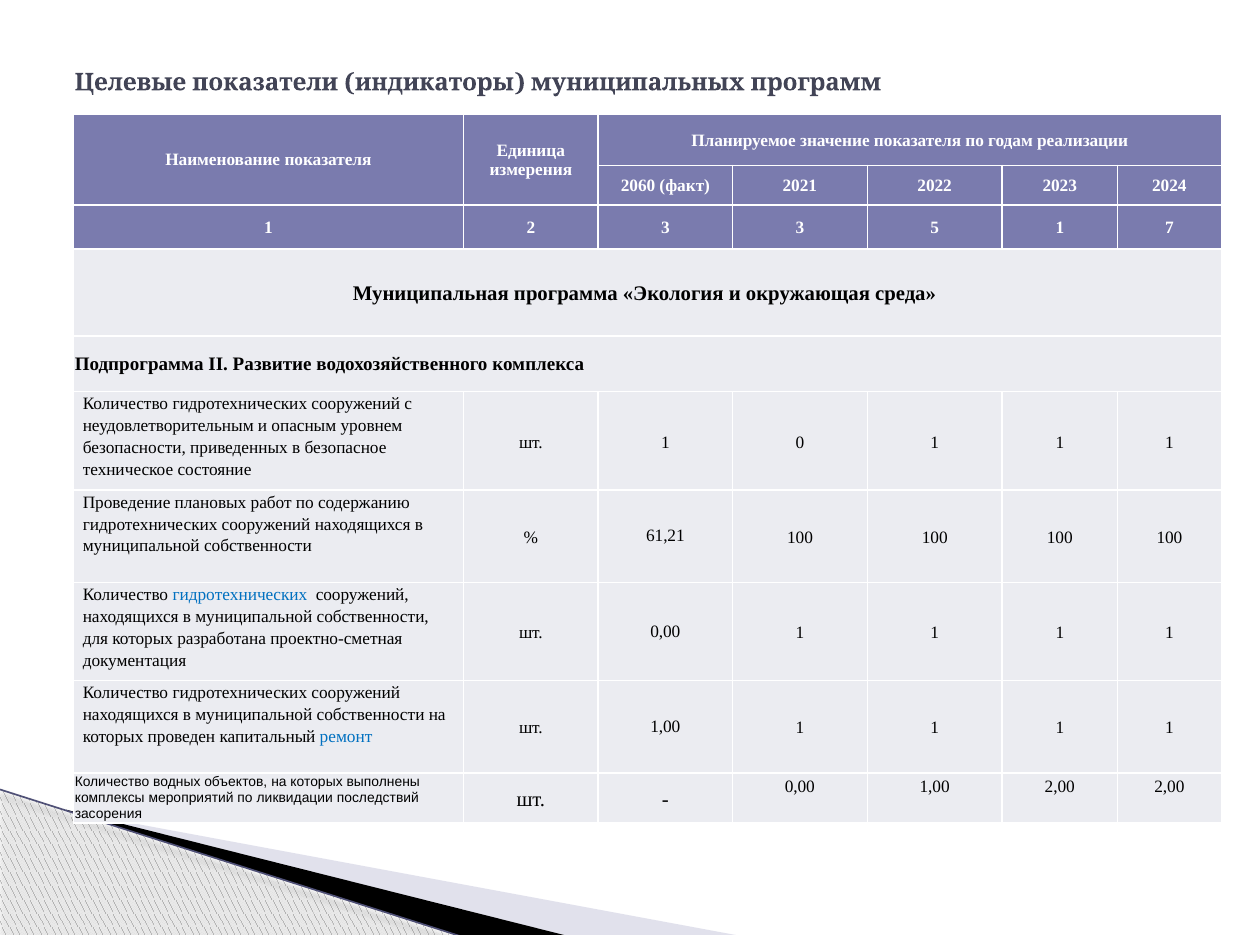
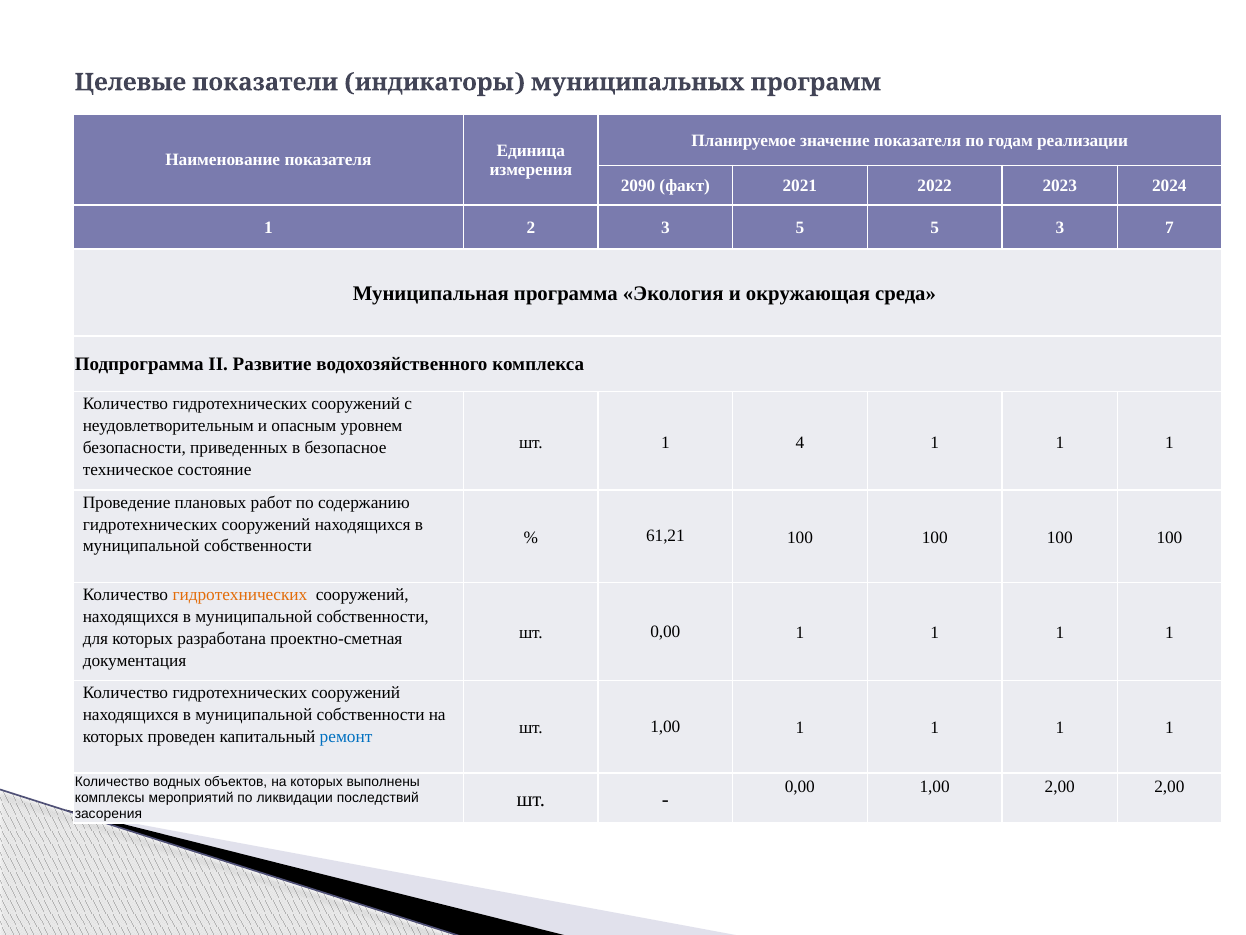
2060: 2060 -> 2090
3 3: 3 -> 5
5 1: 1 -> 3
0: 0 -> 4
гидротехнических at (240, 594) colour: blue -> orange
